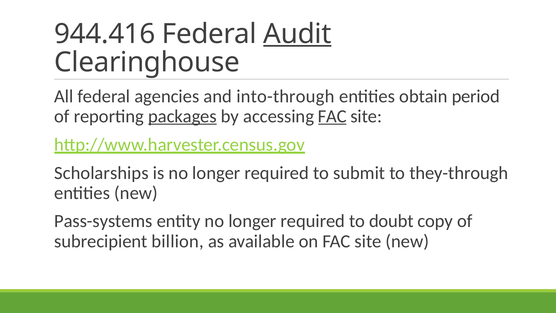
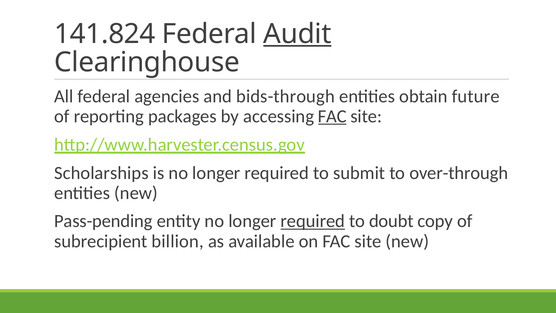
944.416: 944.416 -> 141.824
into-through: into-through -> bids-through
period: period -> future
packages underline: present -> none
they-through: they-through -> over-through
Pass-systems: Pass-systems -> Pass-pending
required at (313, 221) underline: none -> present
